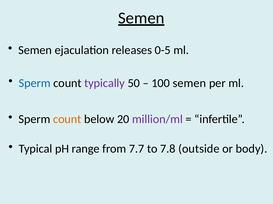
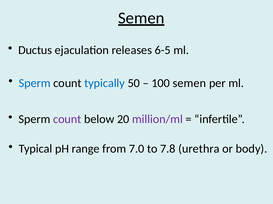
Semen at (35, 50): Semen -> Ductus
0-5: 0-5 -> 6-5
typically colour: purple -> blue
count at (67, 120) colour: orange -> purple
7.7: 7.7 -> 7.0
outside: outside -> urethra
